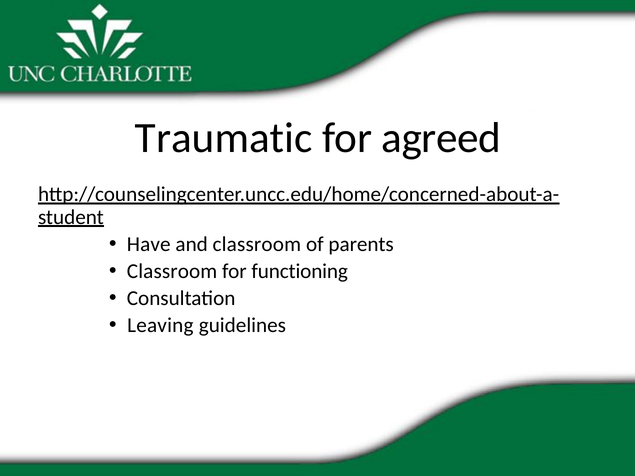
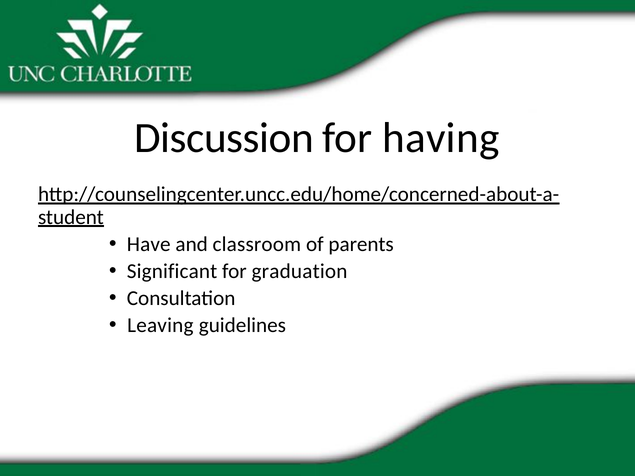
Traumatic: Traumatic -> Discussion
agreed: agreed -> having
Classroom at (172, 271): Classroom -> Significant
functioning: functioning -> graduation
